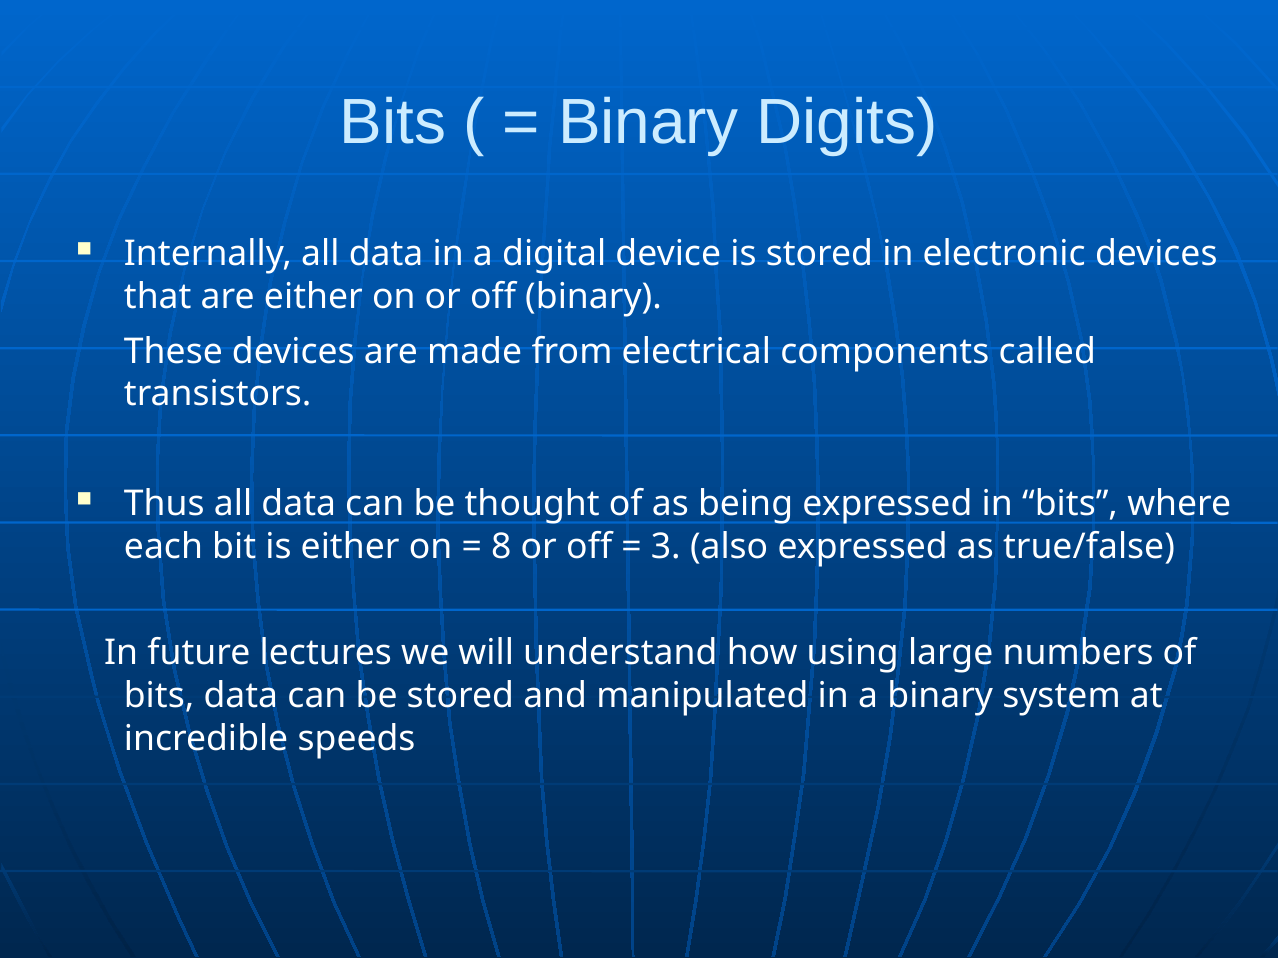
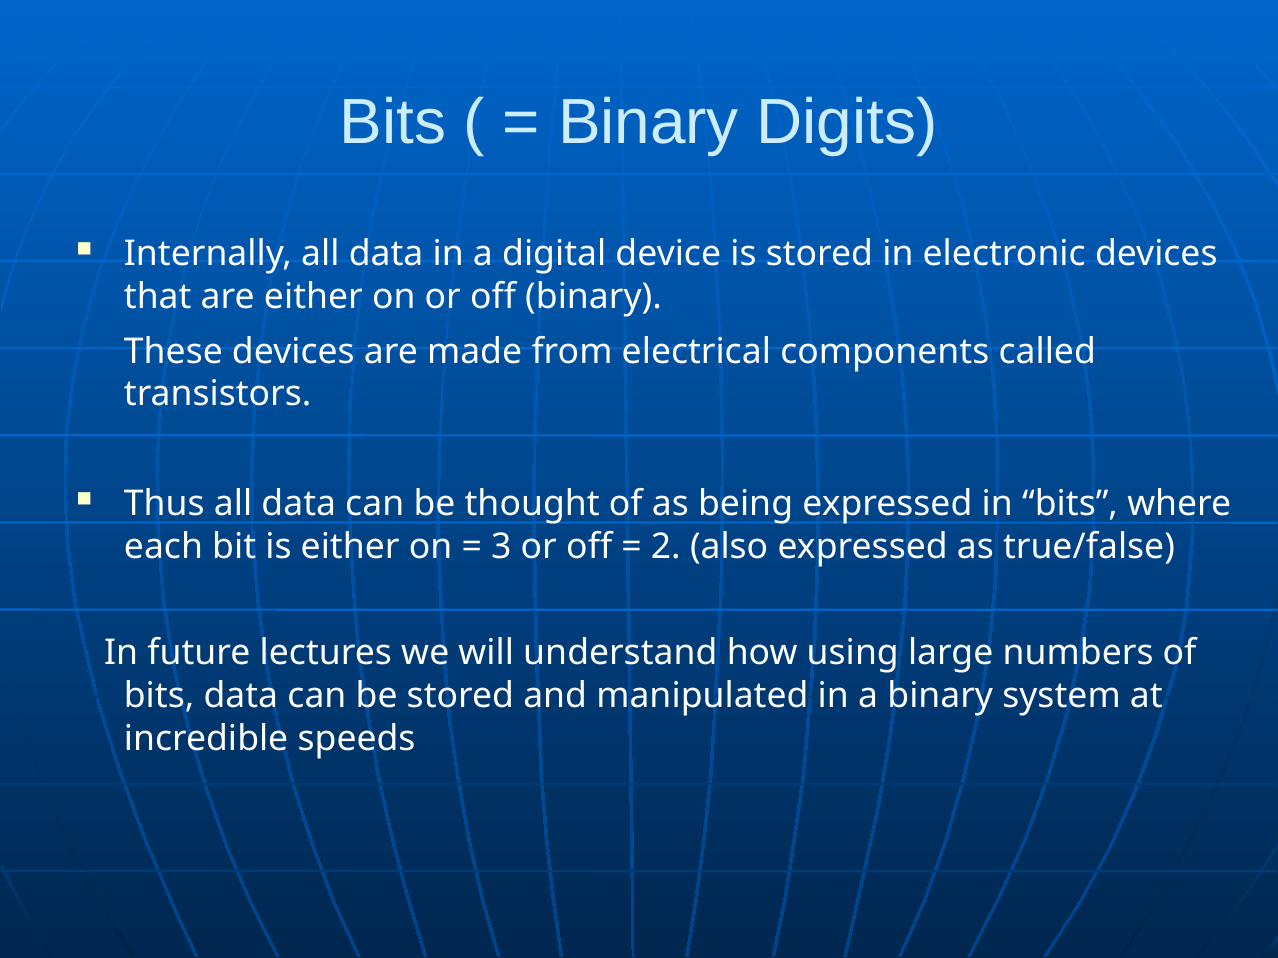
8: 8 -> 3
3: 3 -> 2
